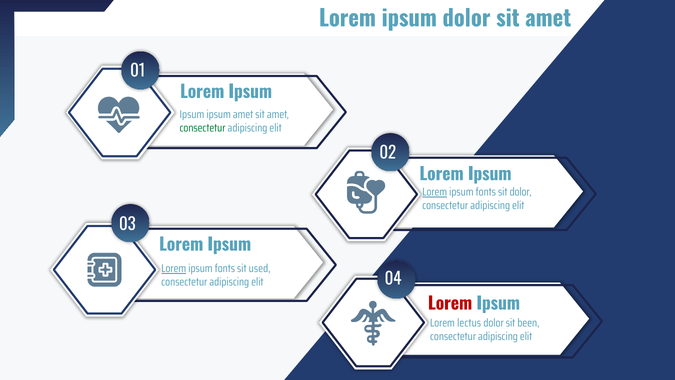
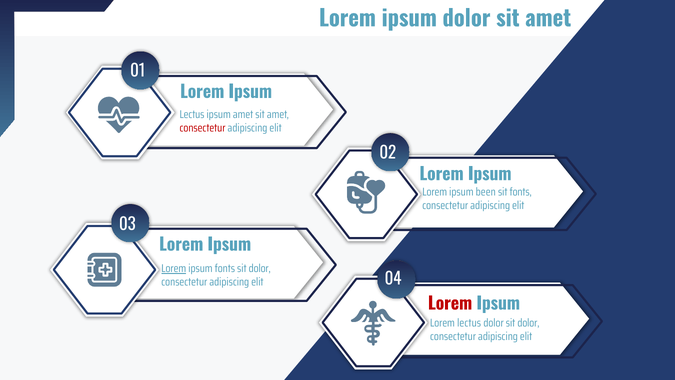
Ipsum at (192, 115): Ipsum -> Lectus
consectetur at (203, 128) colour: green -> red
Lorem at (435, 192) underline: present -> none
fonts at (486, 192): fonts -> been
sit dolor: dolor -> fonts
used at (260, 268): used -> dolor
dolor sit been: been -> dolor
